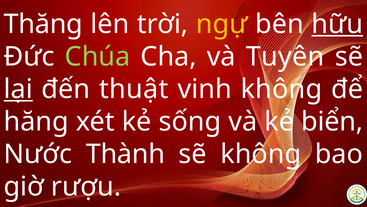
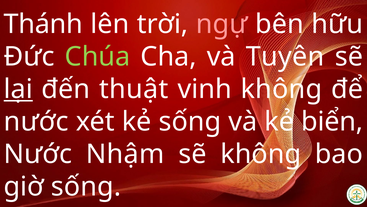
Thăng: Thăng -> Thánh
ngự colour: yellow -> pink
hữu underline: present -> none
hăng at (36, 121): hăng -> nước
Thành: Thành -> Nhậm
giờ rượu: rượu -> sống
